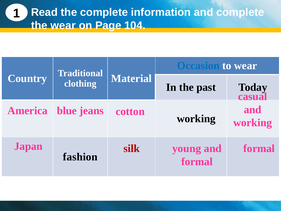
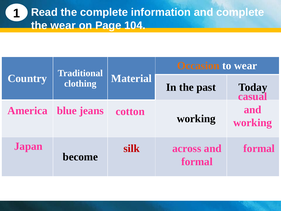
Occasion colour: blue -> orange
young: young -> across
fashion: fashion -> become
